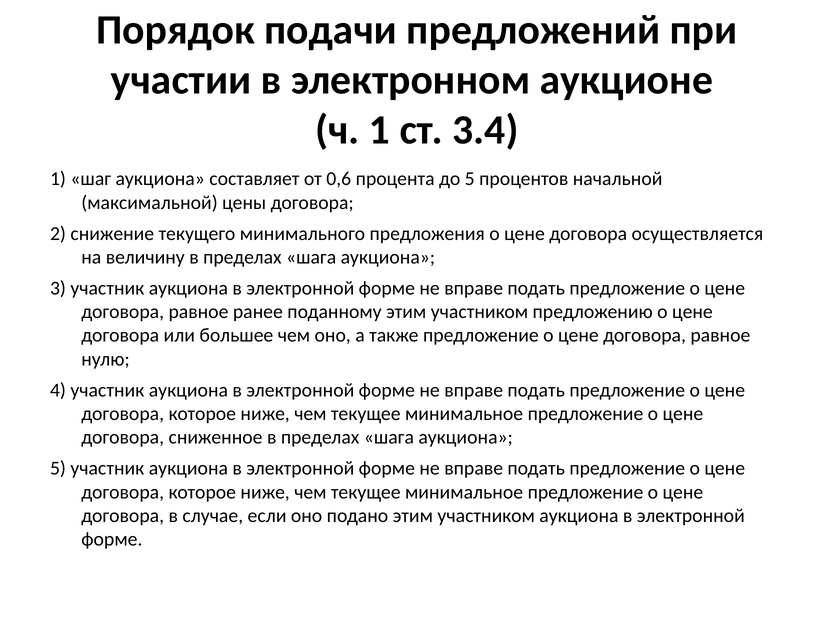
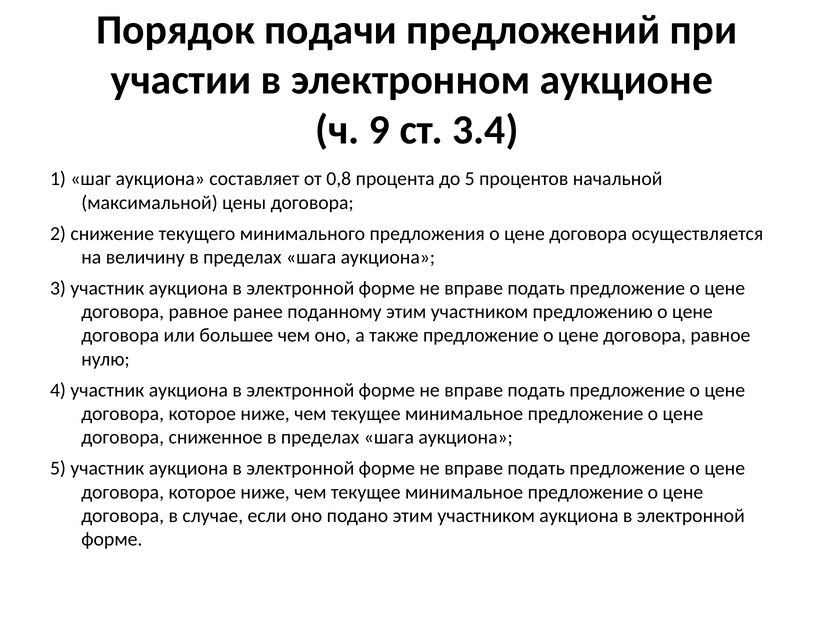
ч 1: 1 -> 9
0,6: 0,6 -> 0,8
